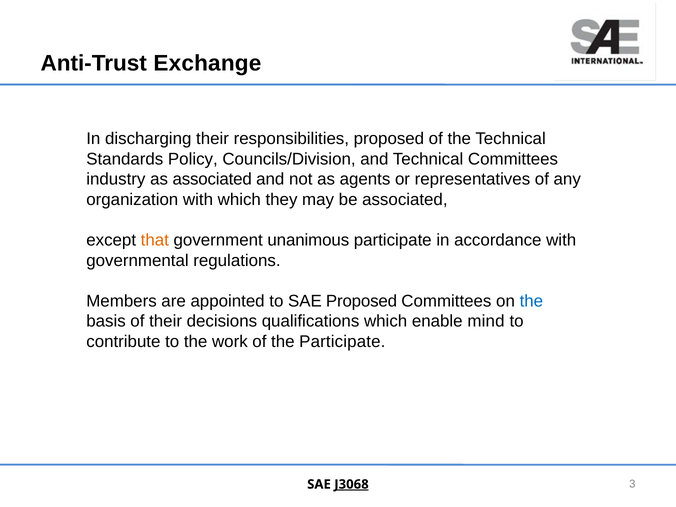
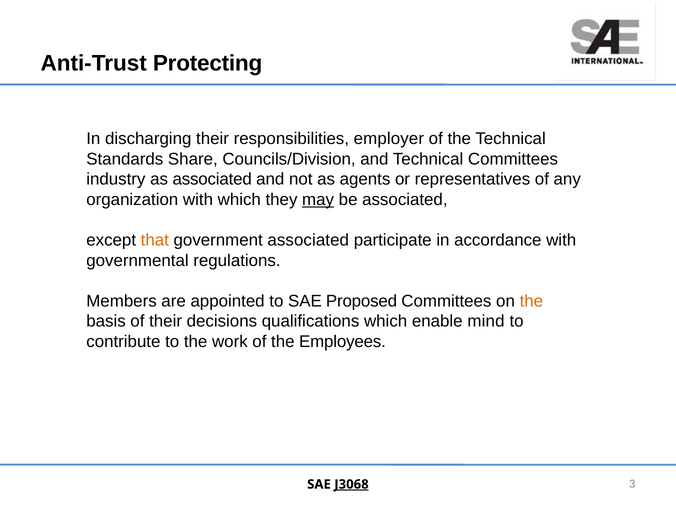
Exchange: Exchange -> Protecting
responsibilities proposed: proposed -> employer
Policy: Policy -> Share
may underline: none -> present
government unanimous: unanimous -> associated
the at (531, 301) colour: blue -> orange
the Participate: Participate -> Employees
